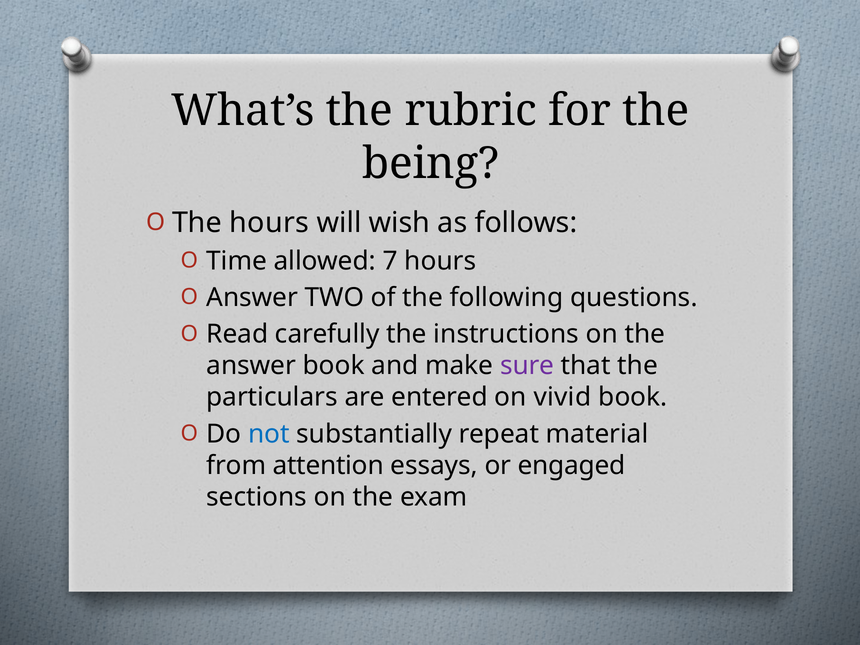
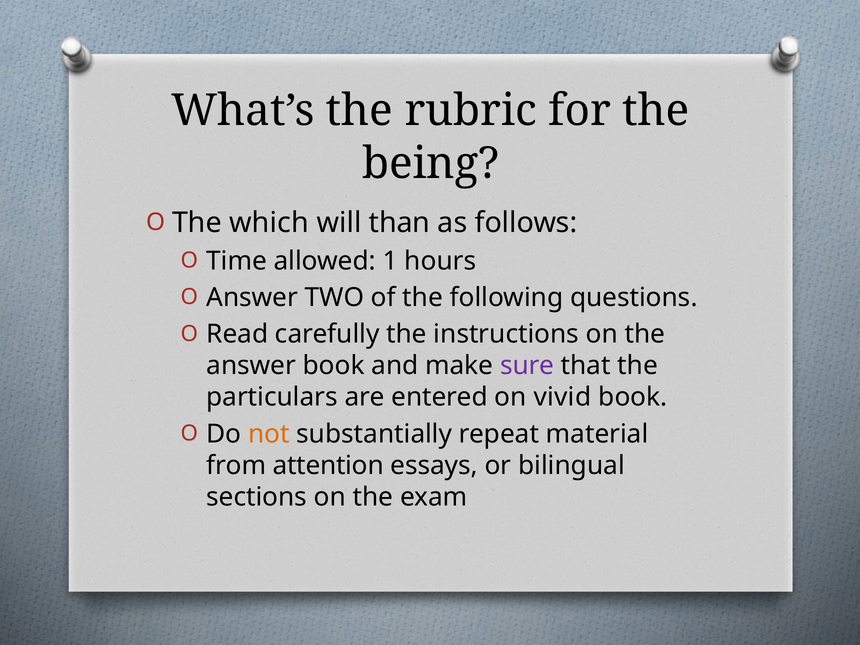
The hours: hours -> which
wish: wish -> than
7: 7 -> 1
not colour: blue -> orange
engaged: engaged -> bilingual
